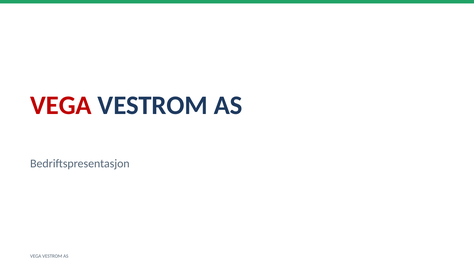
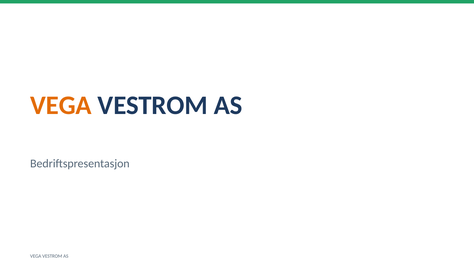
VEGA at (61, 105) colour: red -> orange
